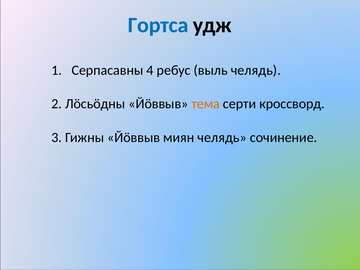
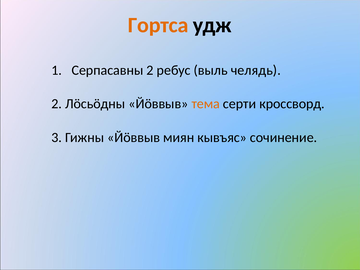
Гортса colour: blue -> orange
Серпасавны 4: 4 -> 2
миян челядь: челядь -> кывъяс
